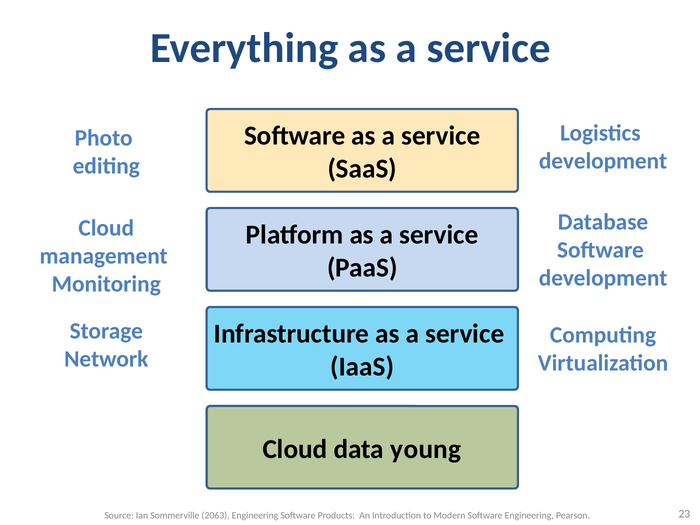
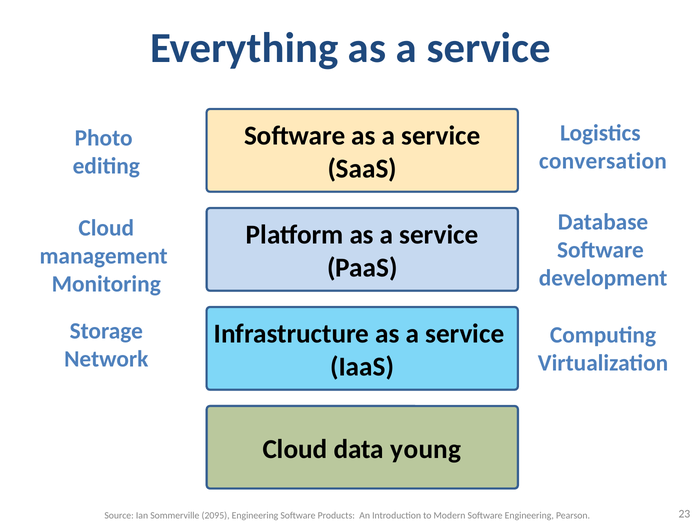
development at (603, 161): development -> conversation
2063: 2063 -> 2095
